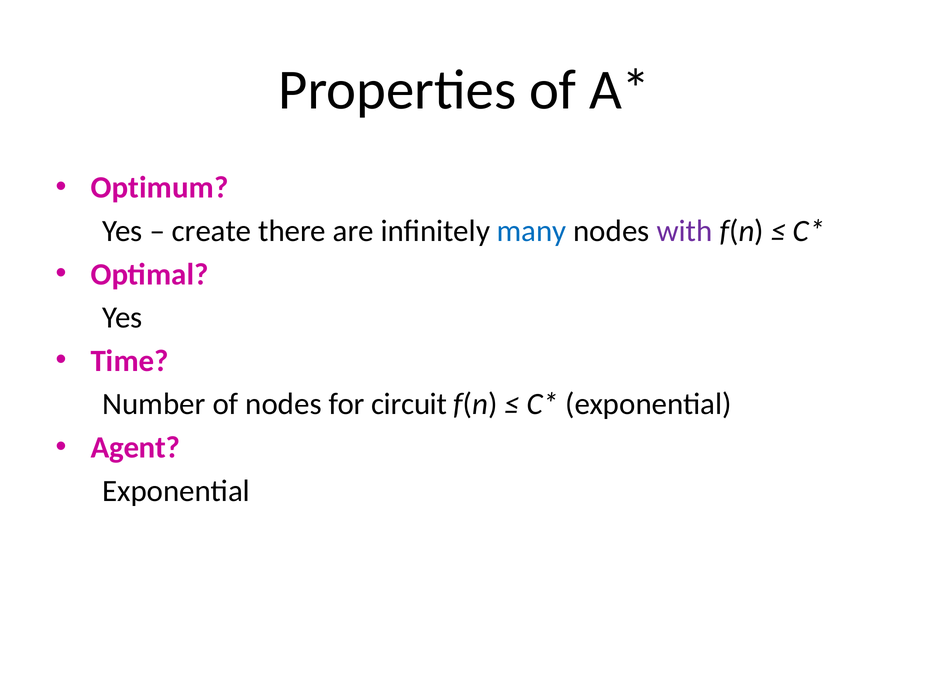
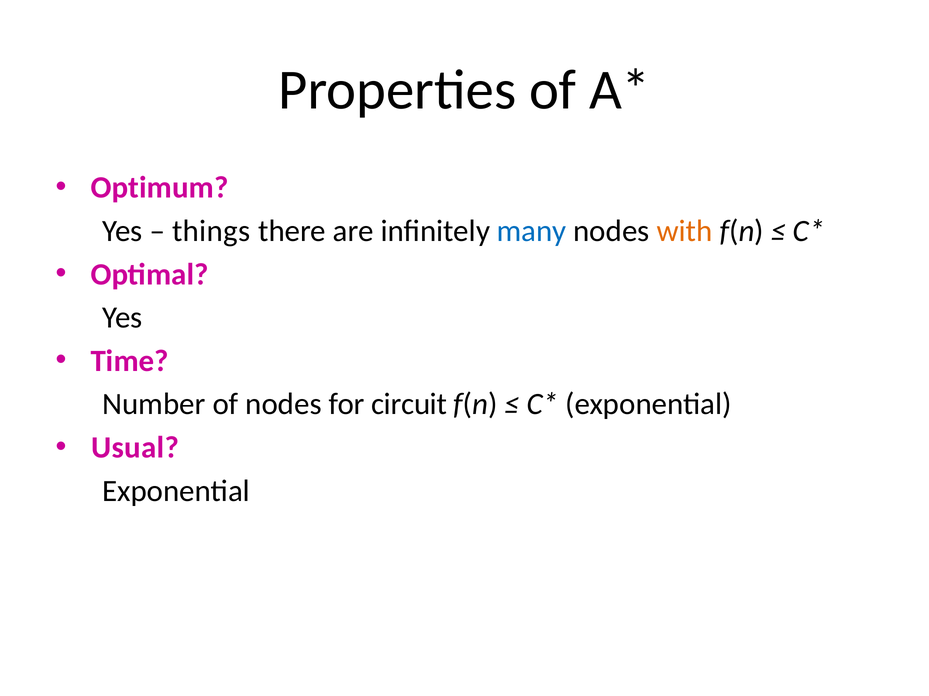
create: create -> things
with colour: purple -> orange
Agent: Agent -> Usual
